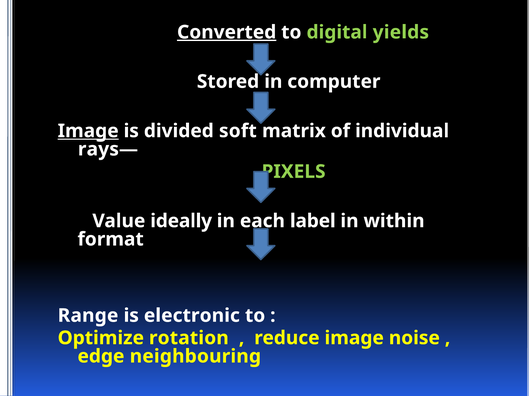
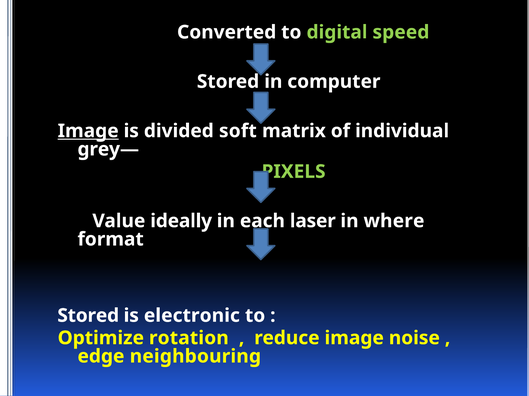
Converted underline: present -> none
yields: yields -> speed
rays—: rays— -> grey—
label: label -> laser
within: within -> where
Range at (88, 316): Range -> Stored
